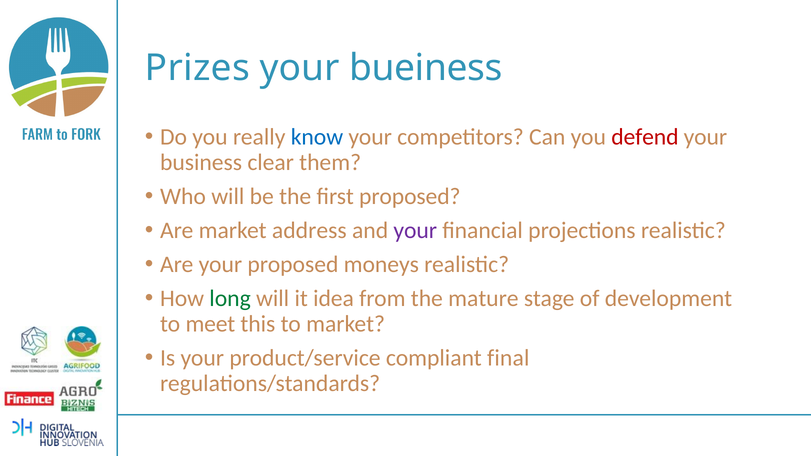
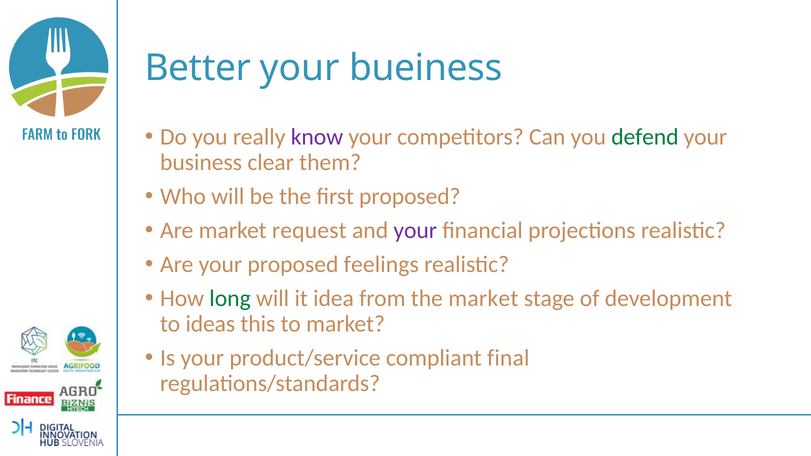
Prizes: Prizes -> Better
know colour: blue -> purple
defend colour: red -> green
address: address -> request
moneys: moneys -> feelings
the mature: mature -> market
meet: meet -> ideas
